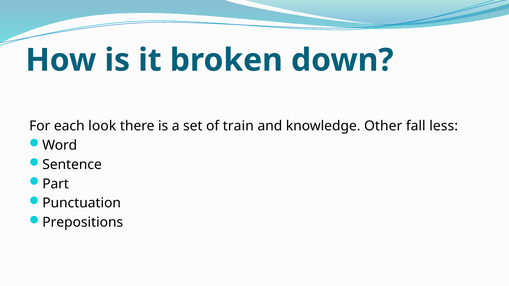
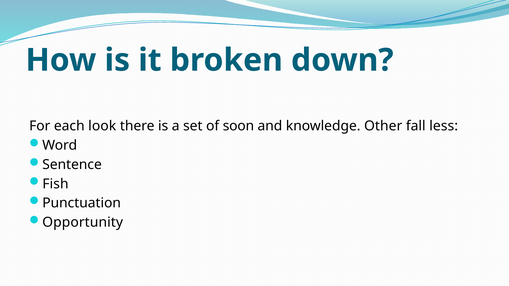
train: train -> soon
Part: Part -> Fish
Prepositions: Prepositions -> Opportunity
